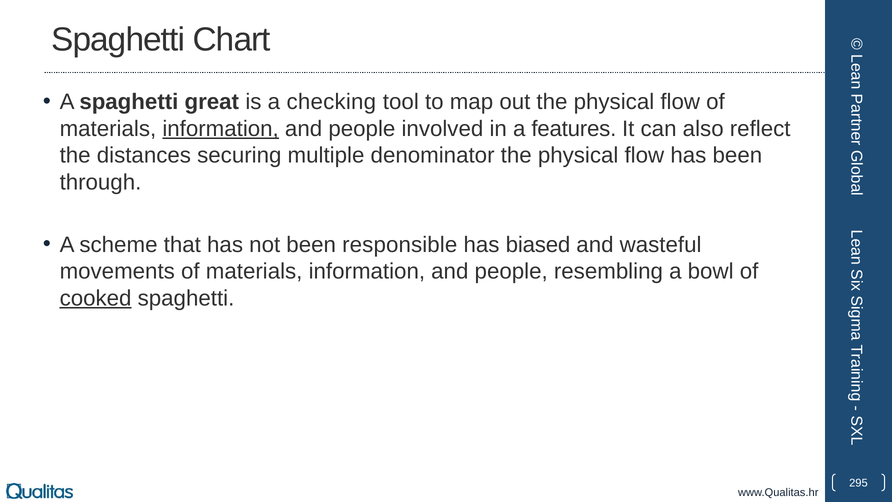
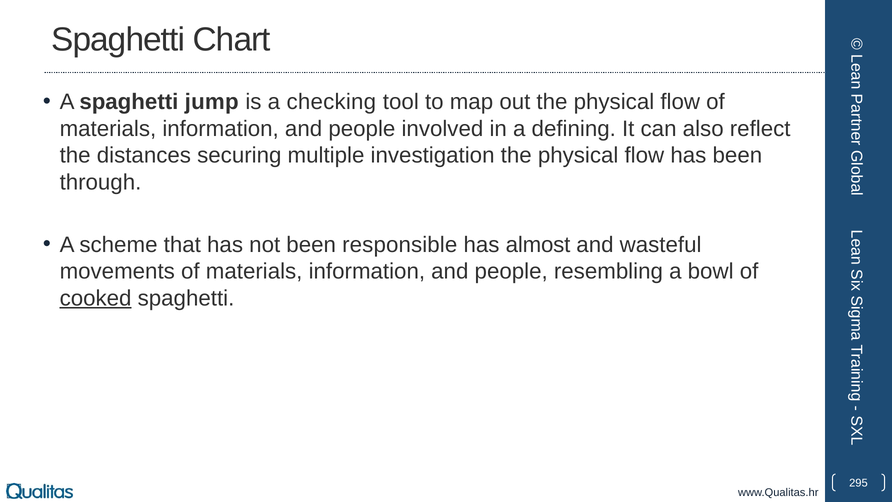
great: great -> jump
information at (221, 129) underline: present -> none
features: features -> defining
denominator: denominator -> investigation
biased: biased -> almost
